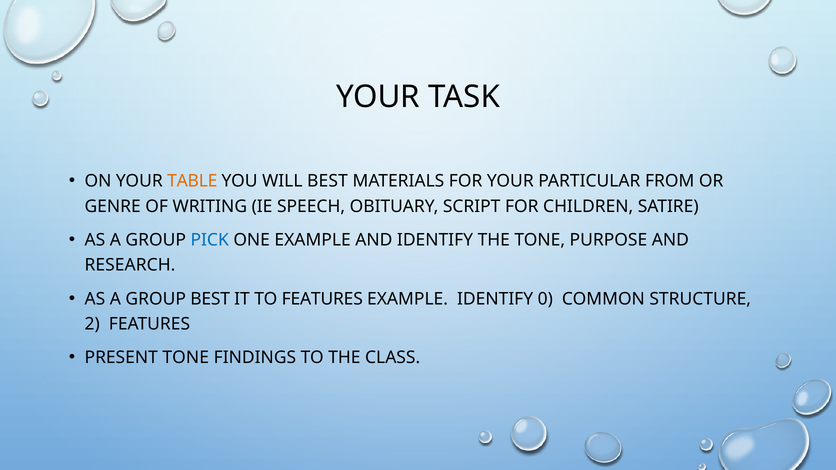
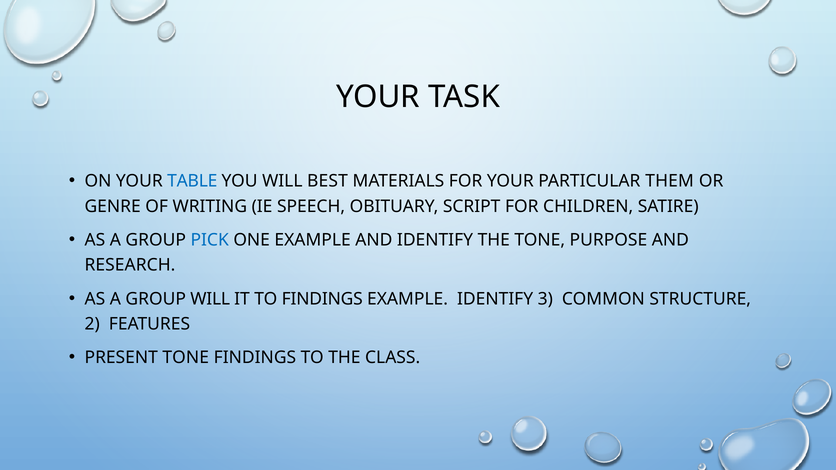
TABLE colour: orange -> blue
FROM: FROM -> THEM
GROUP BEST: BEST -> WILL
TO FEATURES: FEATURES -> FINDINGS
0: 0 -> 3
